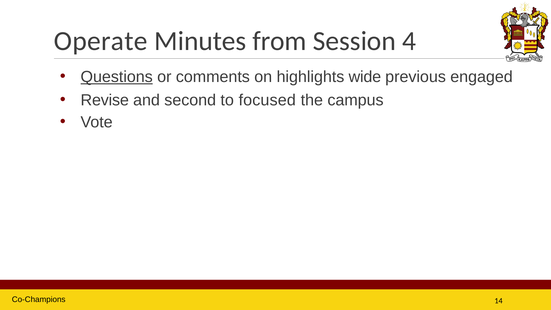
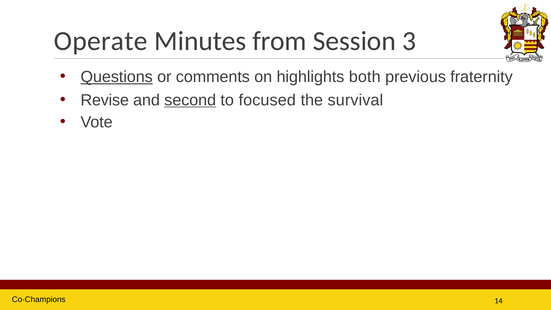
4: 4 -> 3
wide: wide -> both
engaged: engaged -> fraternity
second underline: none -> present
campus: campus -> survival
